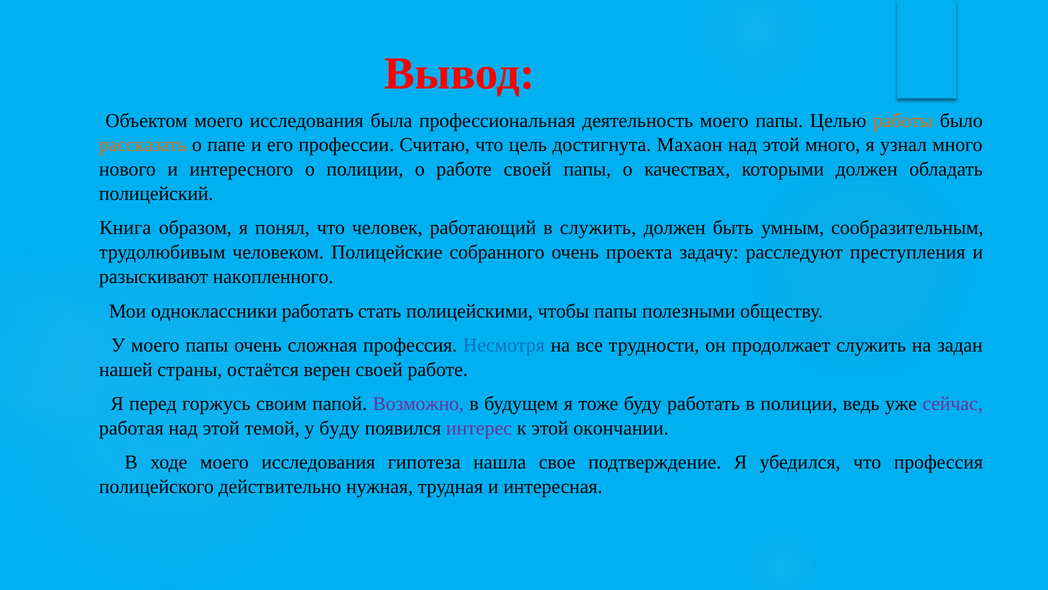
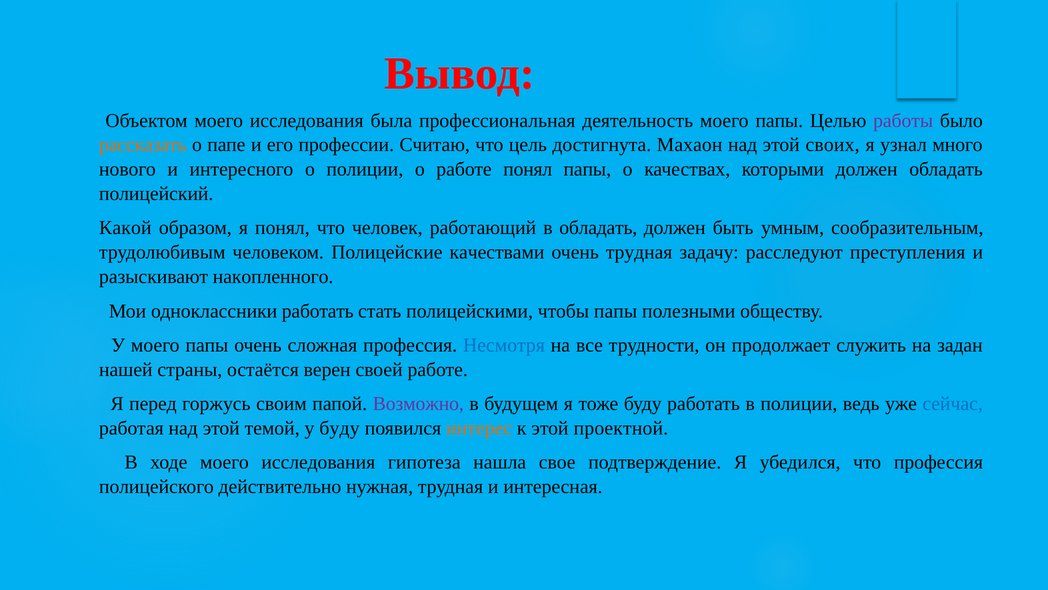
работы colour: orange -> purple
этой много: много -> своих
работе своей: своей -> понял
Книга: Книга -> Какой
в служить: служить -> обладать
собранного: собранного -> качествами
очень проекта: проекта -> трудная
сейчас colour: purple -> blue
интерес colour: purple -> orange
окончании: окончании -> проектной
